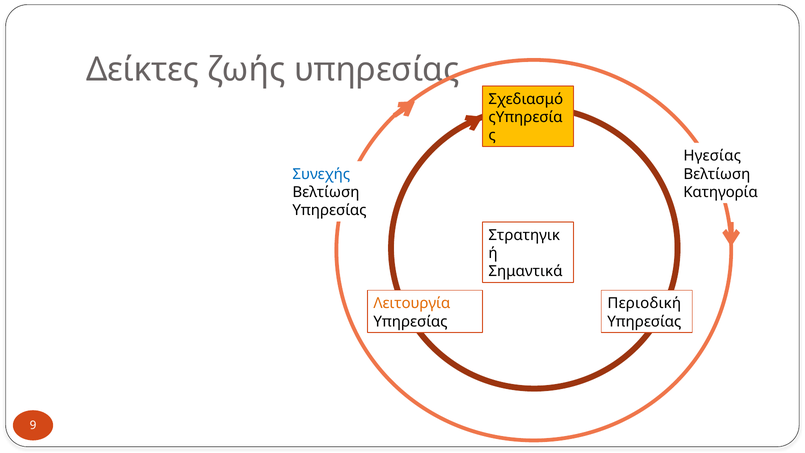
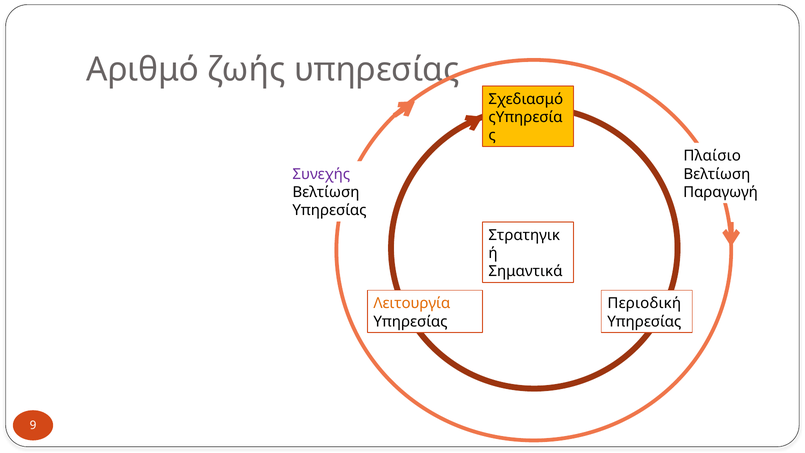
Δείκτες: Δείκτες -> Αριθμό
Ηγεσίας: Ηγεσίας -> Πλαίσιο
Συνεχής colour: blue -> purple
Κατηγορία: Κατηγορία -> Παραγωγή
